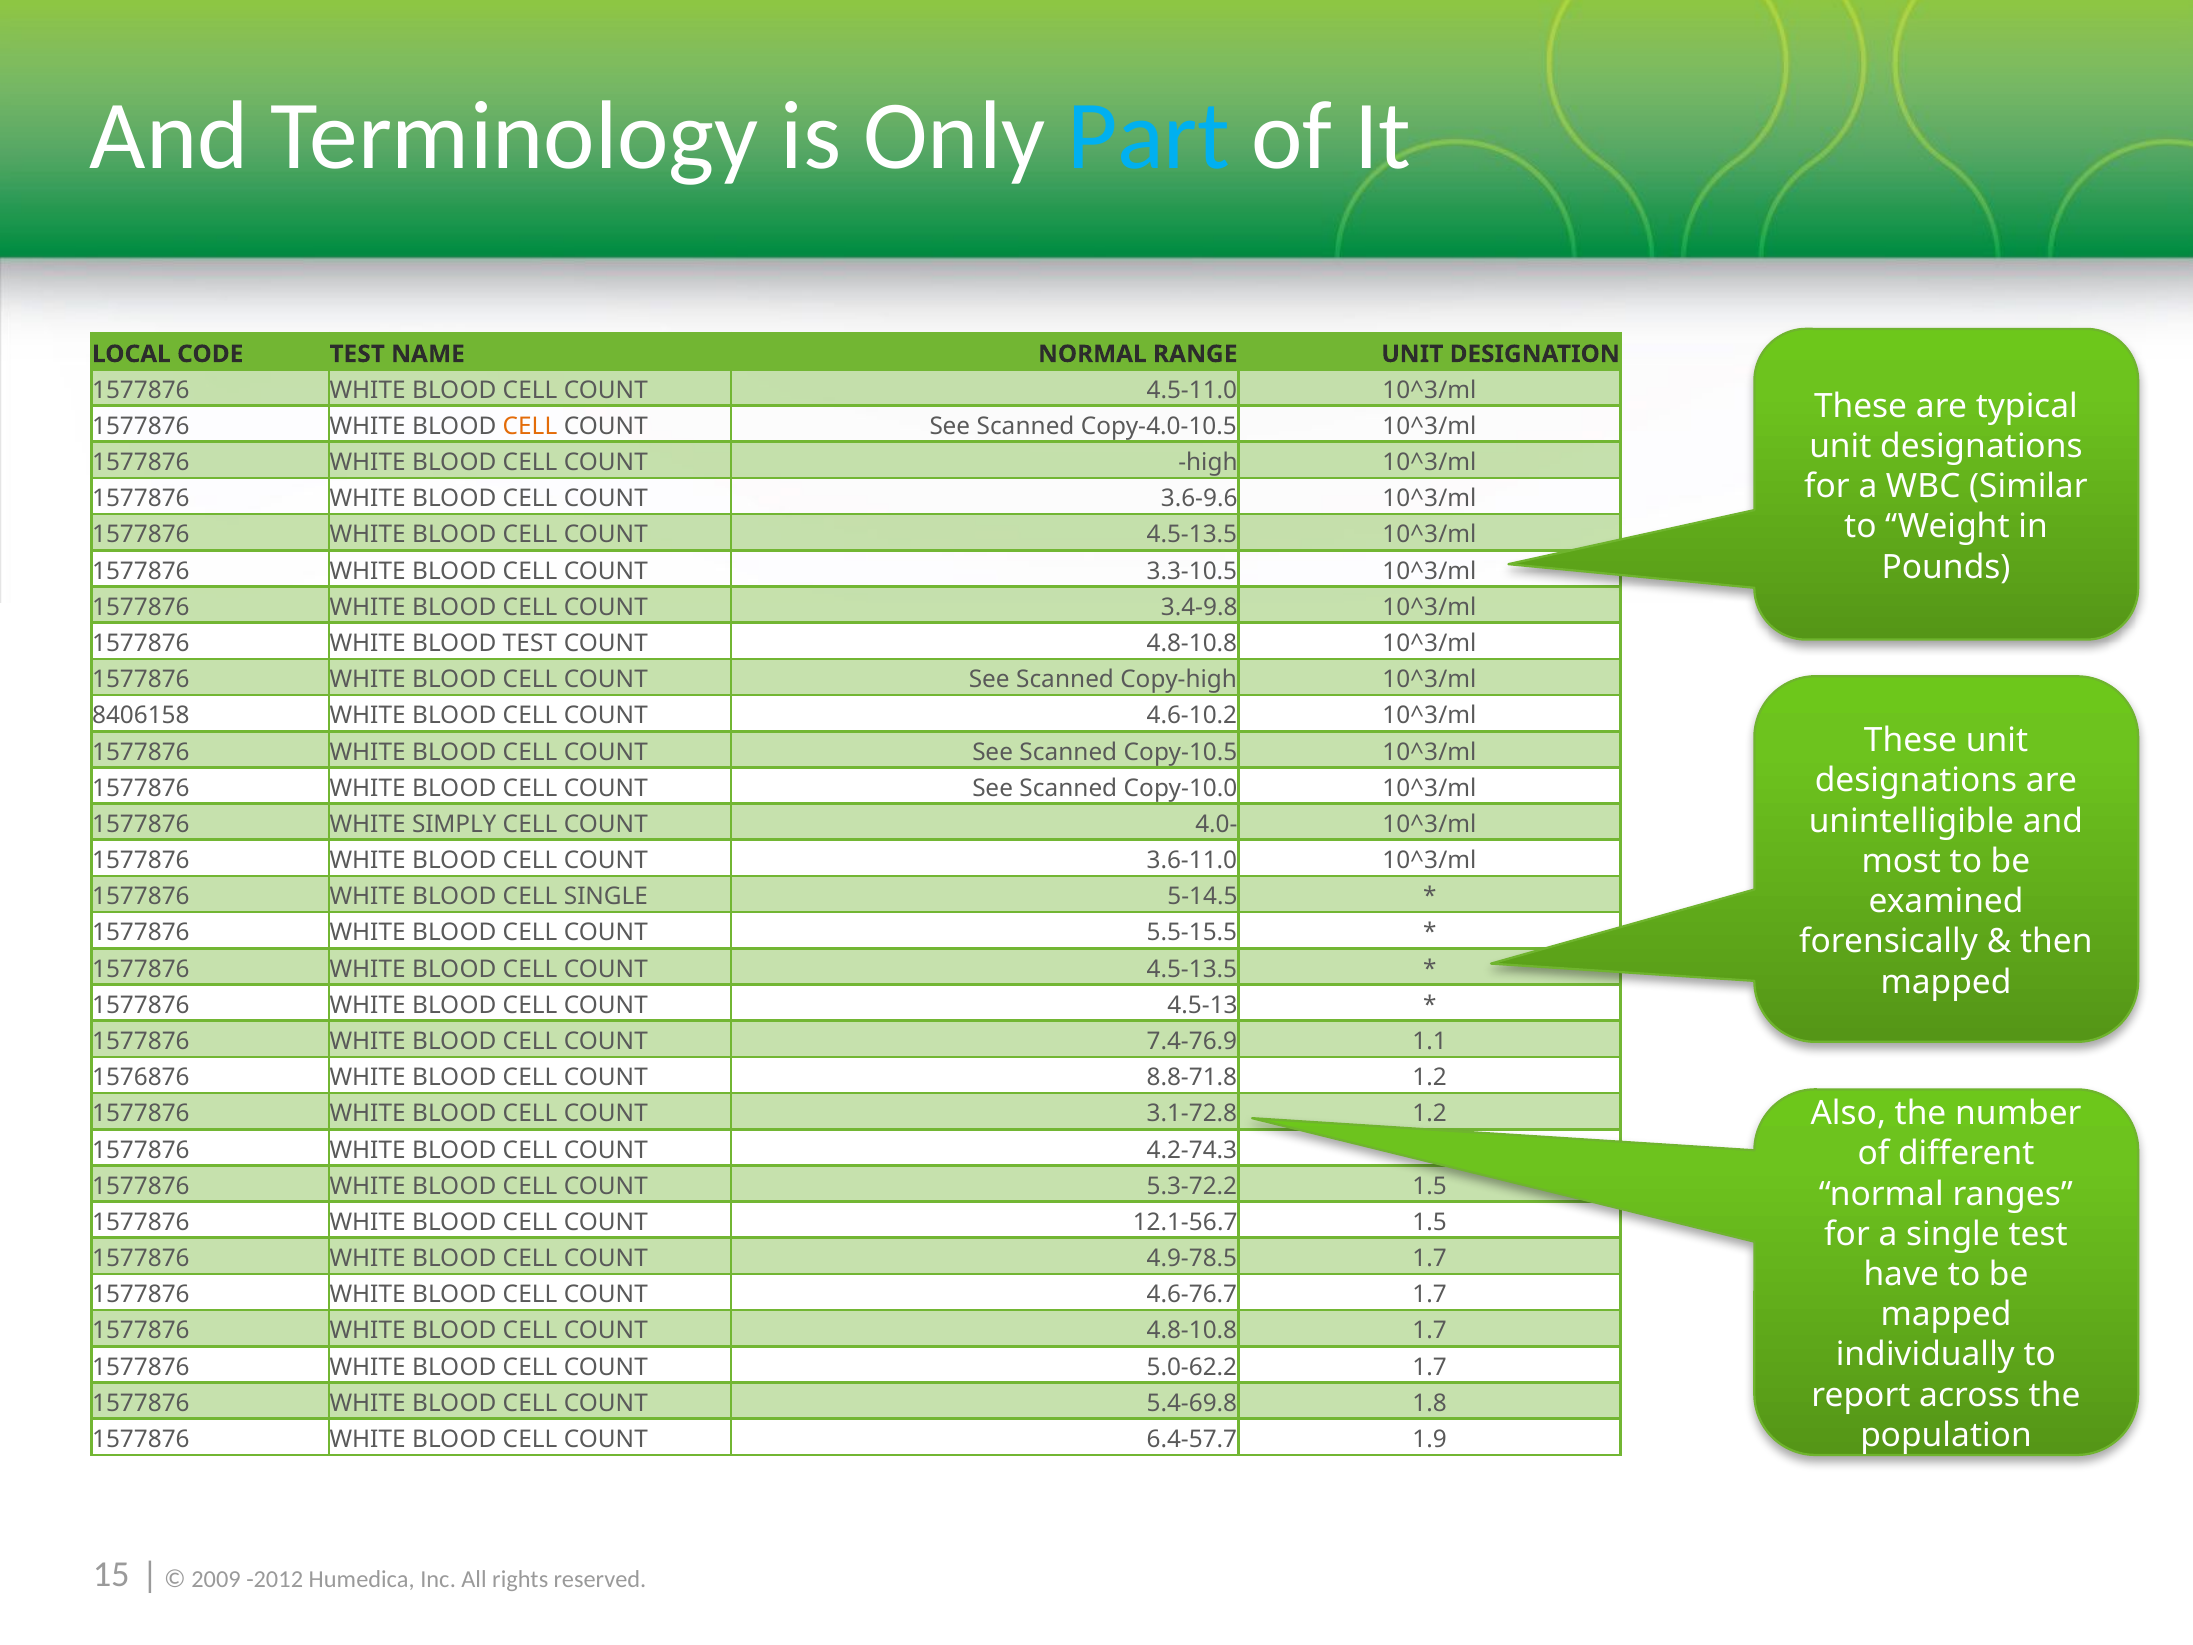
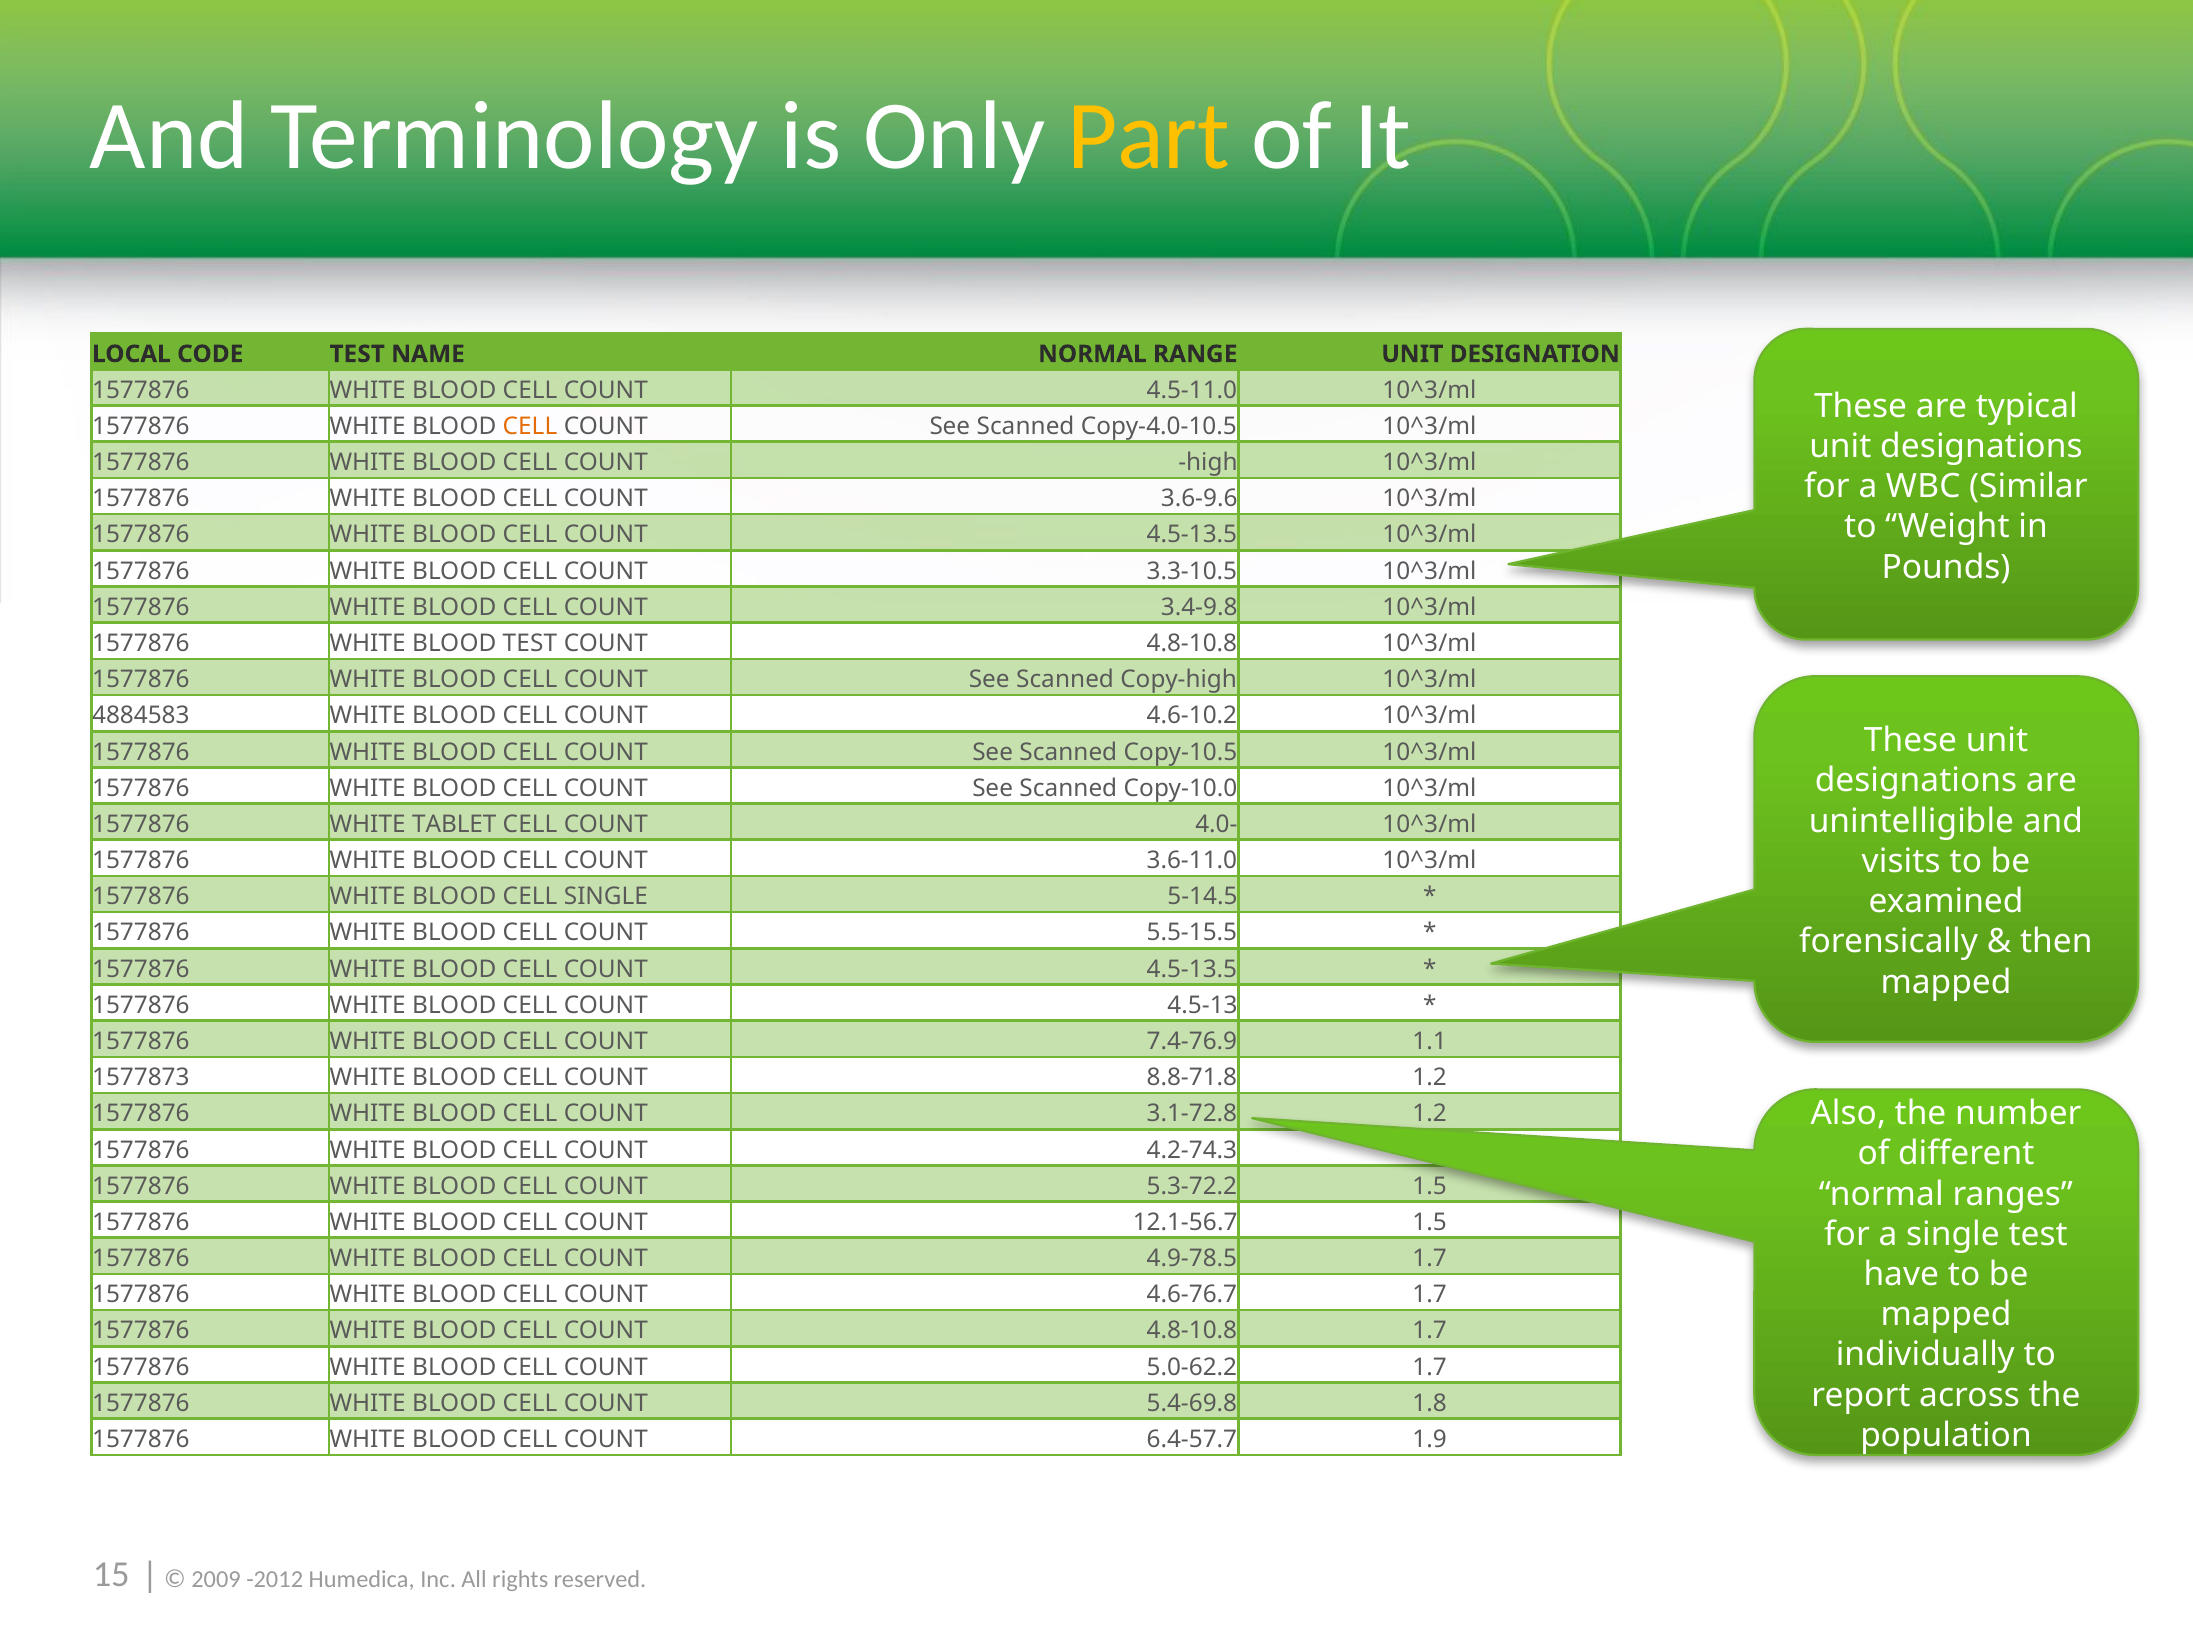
Part colour: light blue -> yellow
8406158: 8406158 -> 4884583
SIMPLY: SIMPLY -> TABLET
most: most -> visits
1576876: 1576876 -> 1577873
